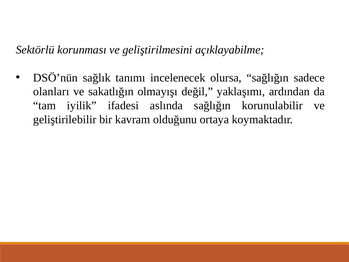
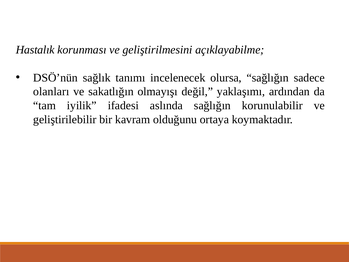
Sektörlü: Sektörlü -> Hastalık
